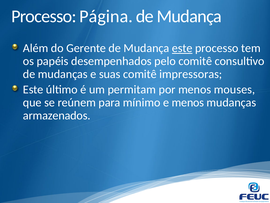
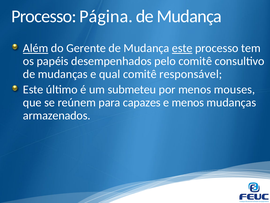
Além underline: none -> present
suas: suas -> qual
impressoras: impressoras -> responsável
permitam: permitam -> submeteu
mínimo: mínimo -> capazes
